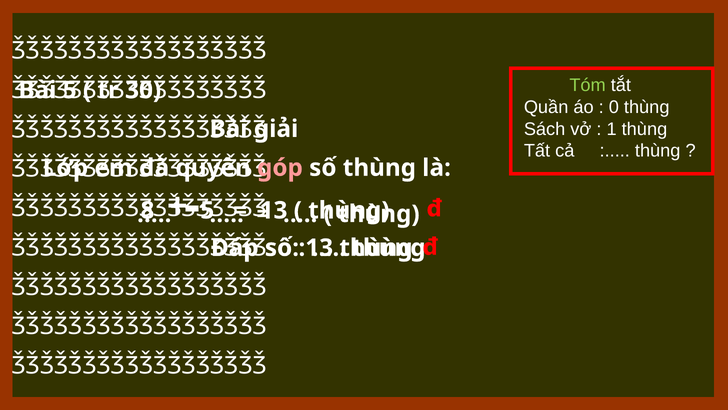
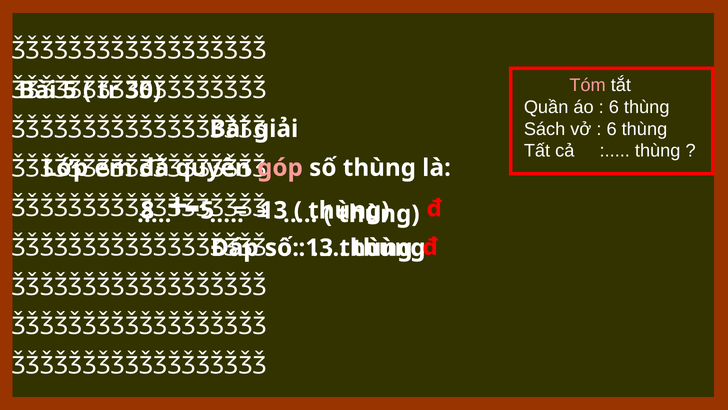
Tóm colour: light green -> pink
0 at (614, 107): 0 -> 6
1 at (612, 129): 1 -> 6
